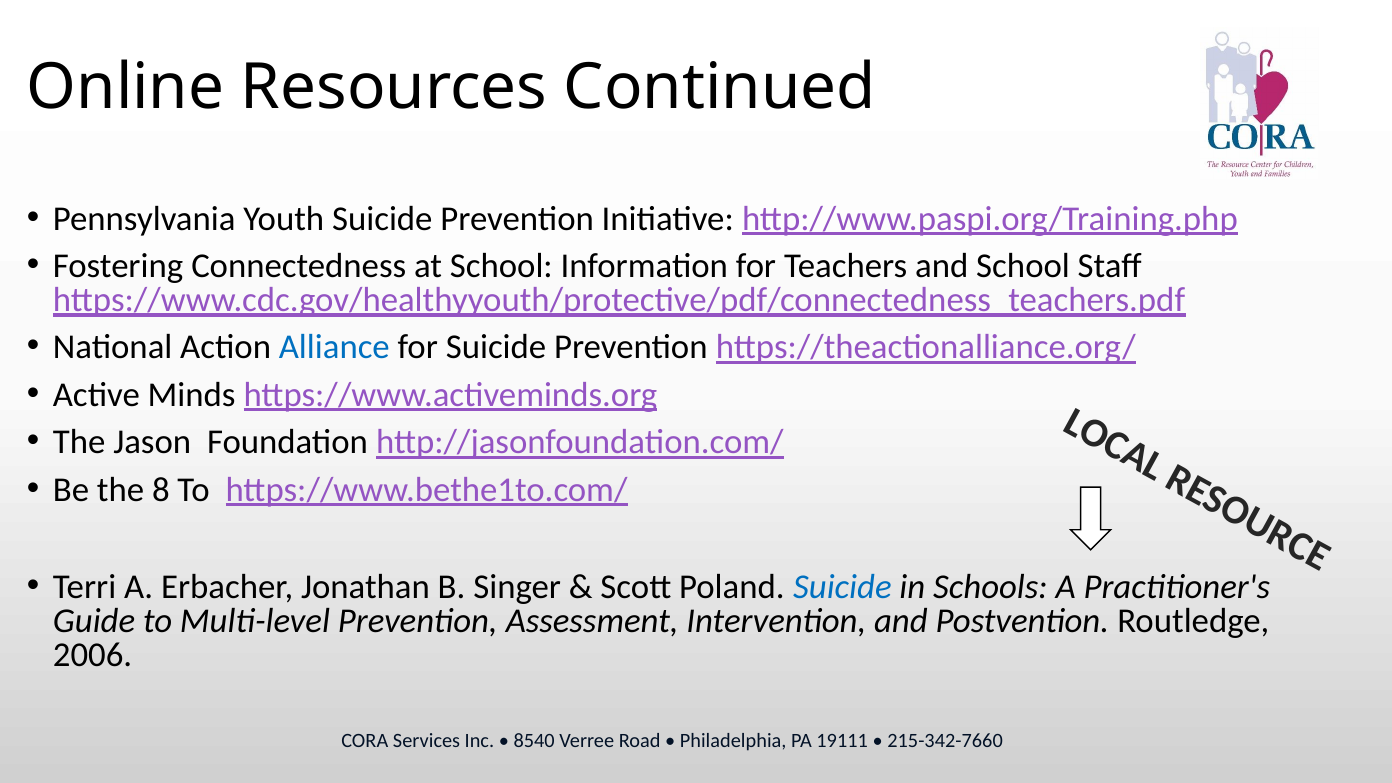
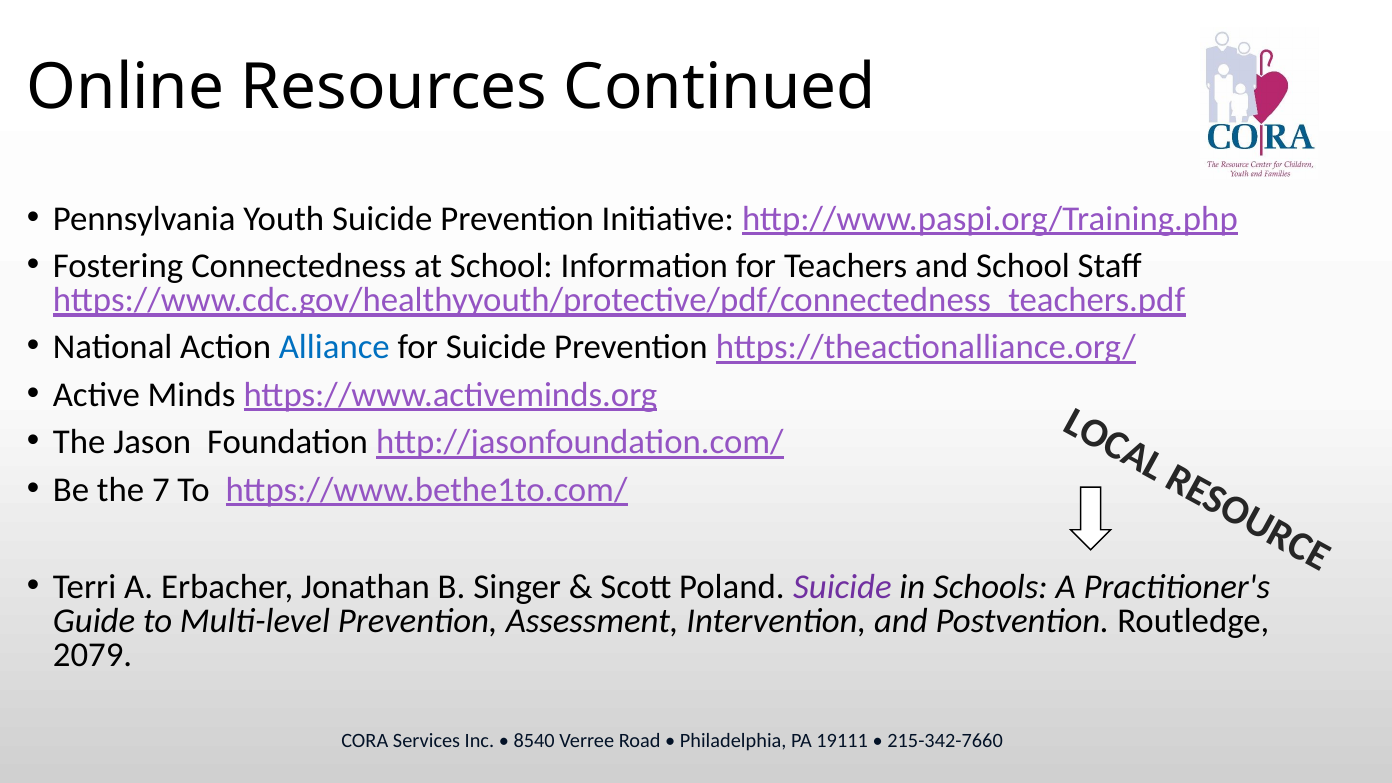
8: 8 -> 7
Suicide at (842, 587) colour: blue -> purple
2006: 2006 -> 2079
